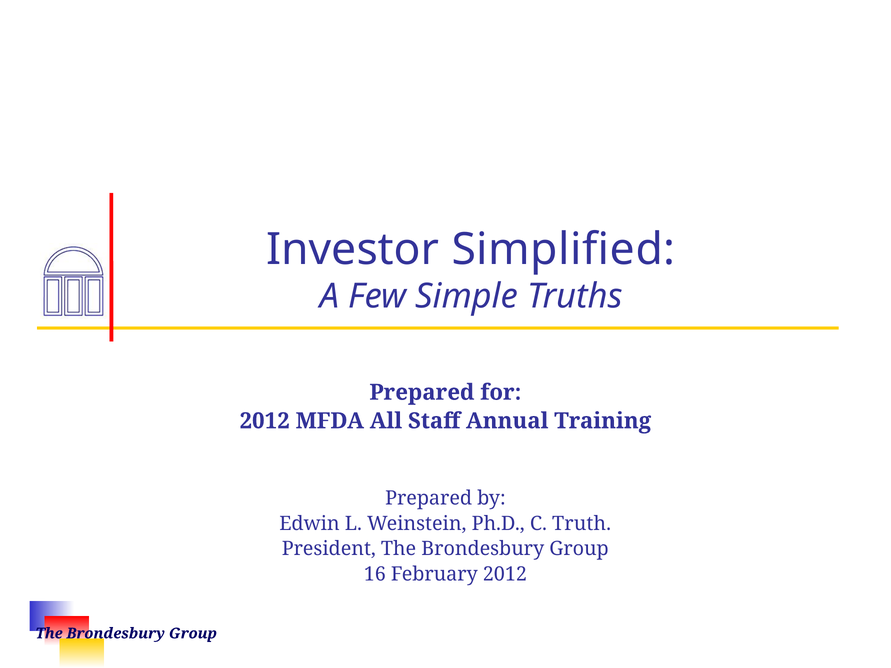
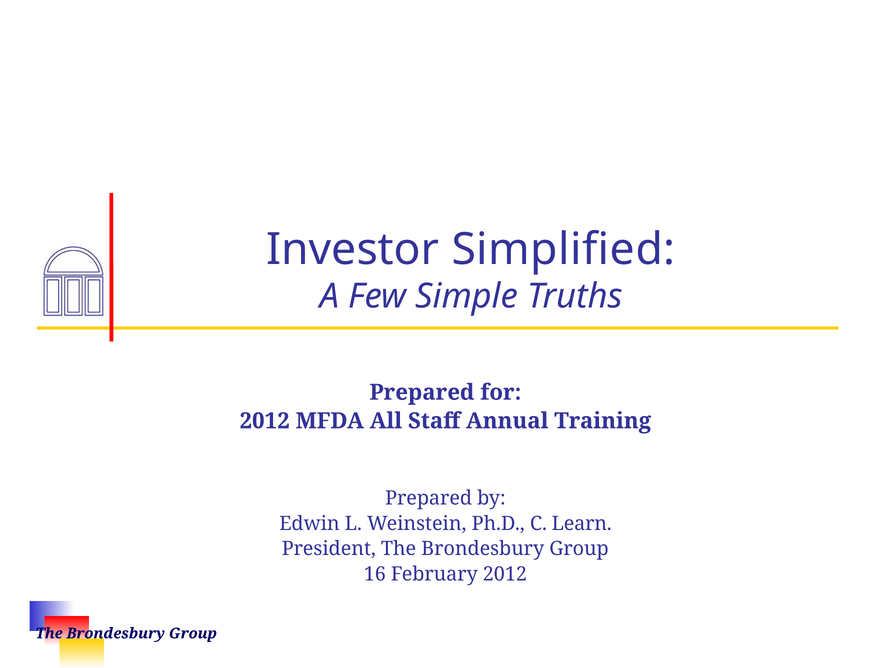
Truth: Truth -> Learn
